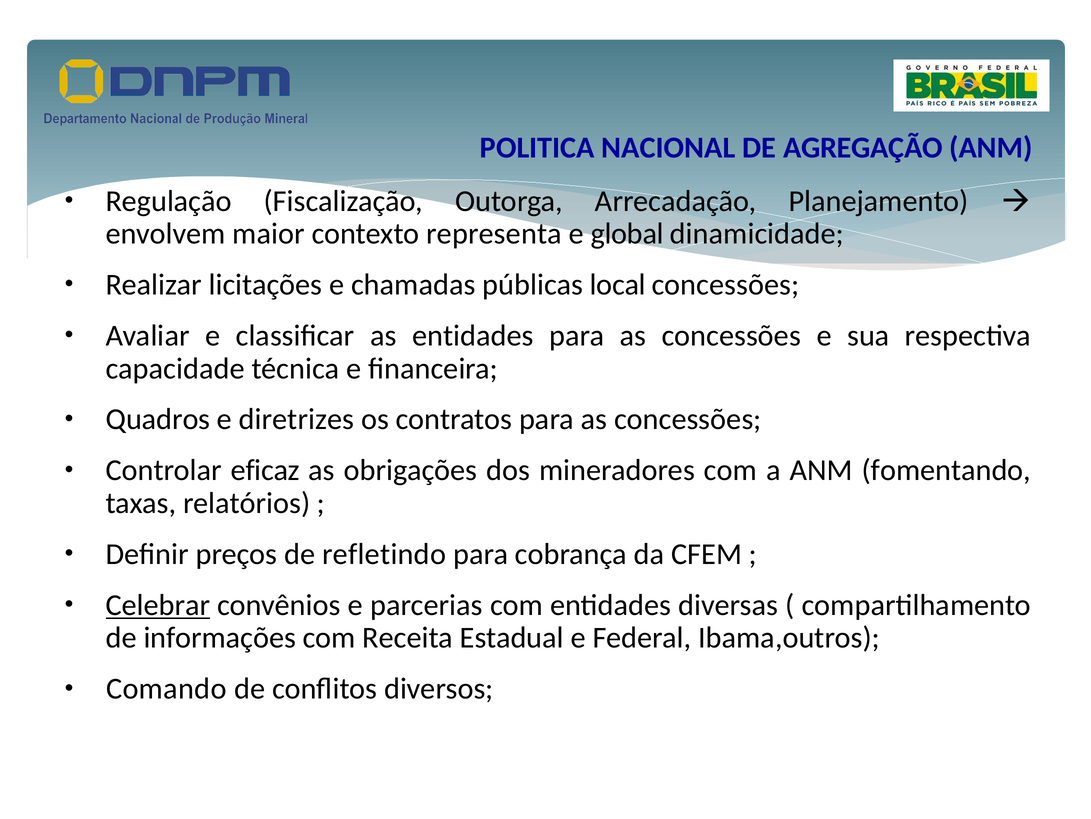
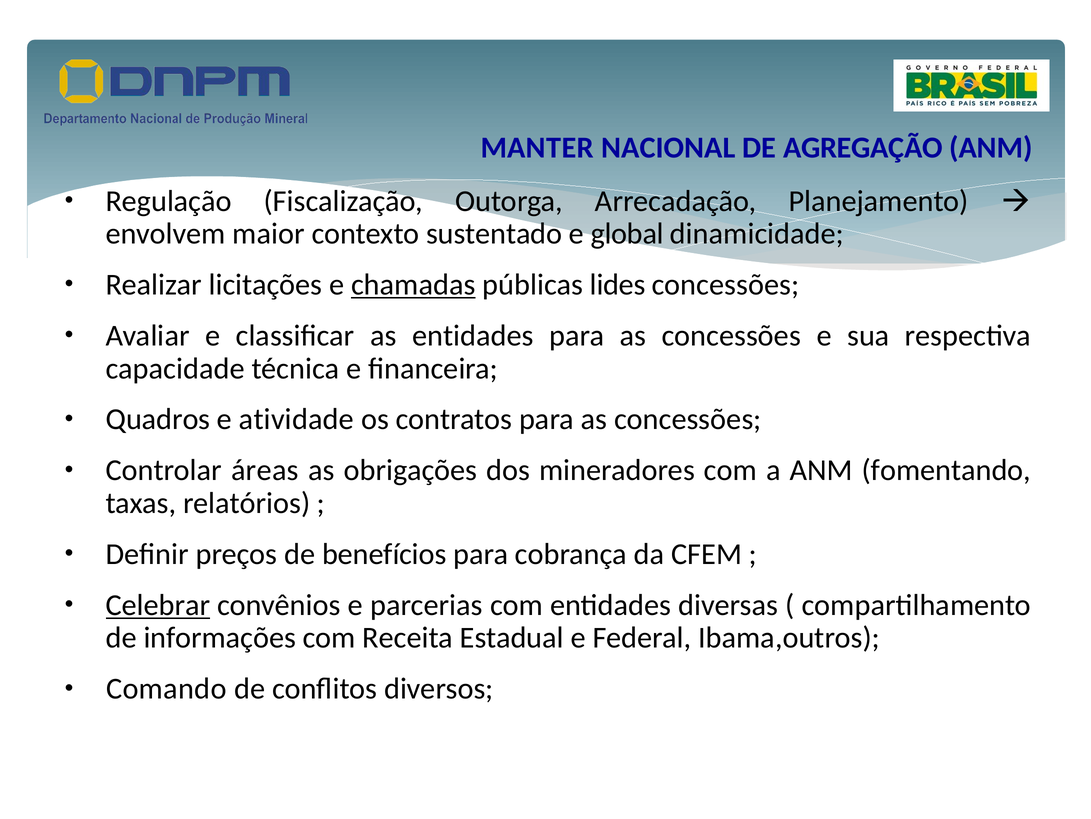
POLITICA: POLITICA -> MANTER
representa: representa -> sustentado
chamadas underline: none -> present
local: local -> lides
diretrizes: diretrizes -> atividade
eficaz: eficaz -> áreas
refletindo: refletindo -> benefícios
